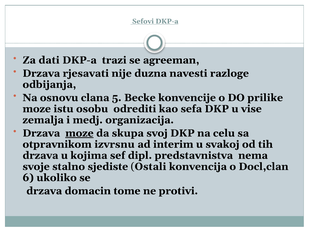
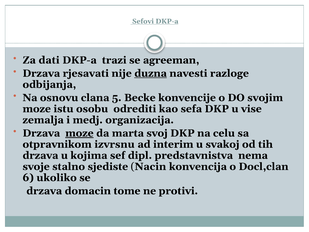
duzna underline: none -> present
prilike: prilike -> svojim
skupa: skupa -> marta
Ostali: Ostali -> Nacin
